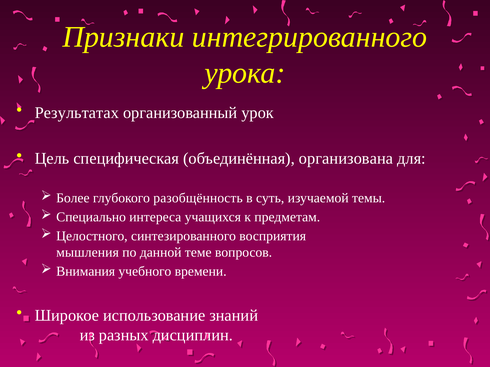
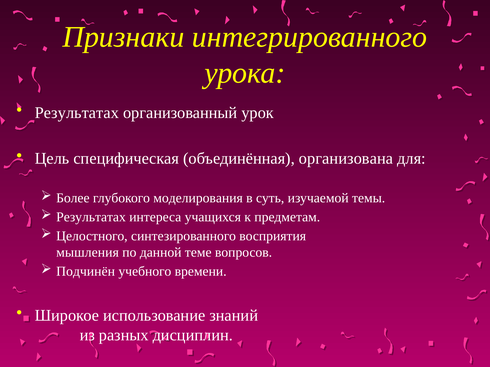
разобщённость: разобщённость -> моделирования
Специально at (91, 217): Специально -> Результатах
Внимания: Внимания -> Подчинён
